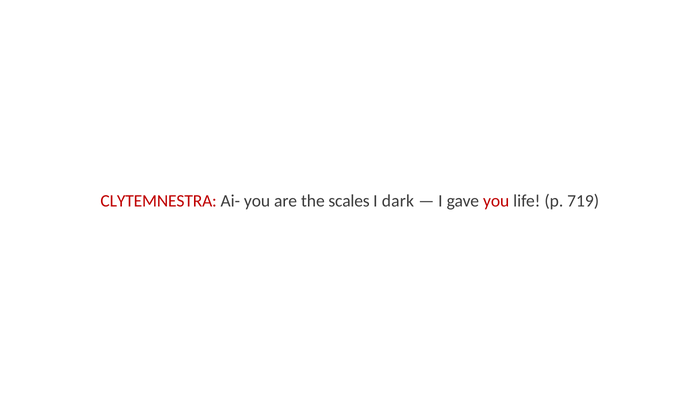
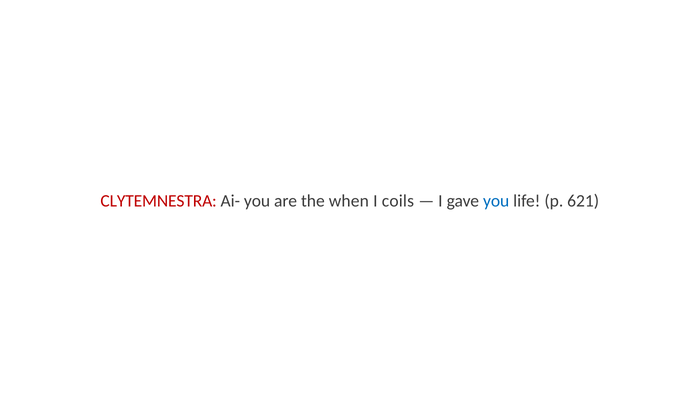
scales: scales -> when
dark: dark -> coils
you at (496, 201) colour: red -> blue
719: 719 -> 621
